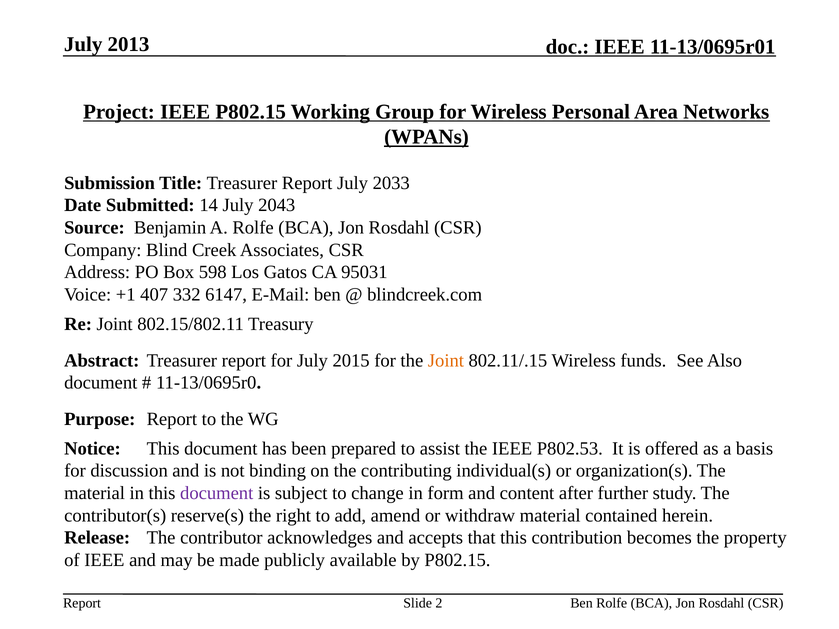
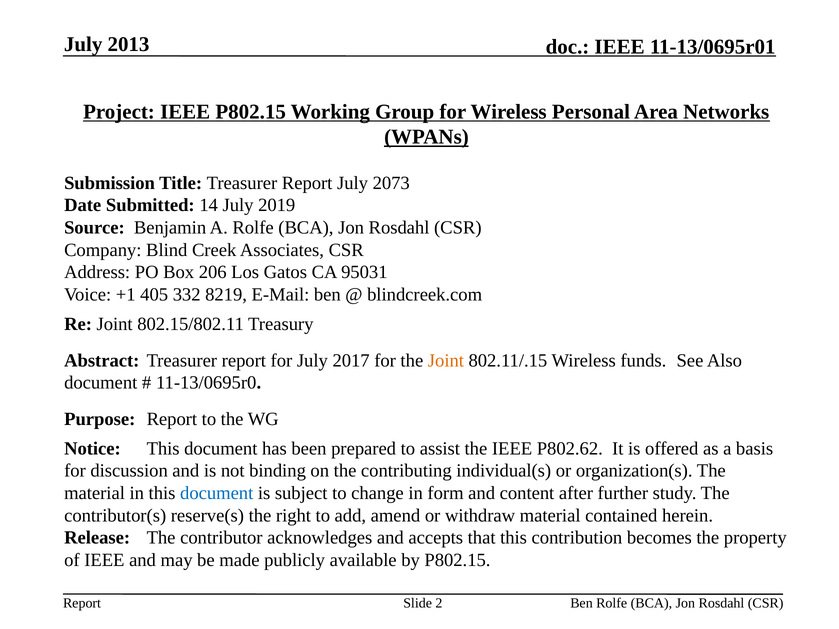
2033: 2033 -> 2073
2043: 2043 -> 2019
598: 598 -> 206
407: 407 -> 405
6147: 6147 -> 8219
2015: 2015 -> 2017
P802.53: P802.53 -> P802.62
document at (217, 493) colour: purple -> blue
